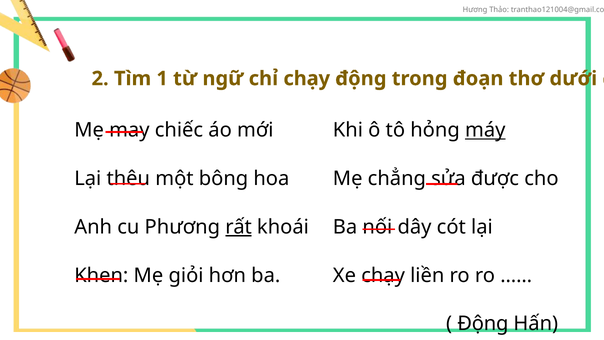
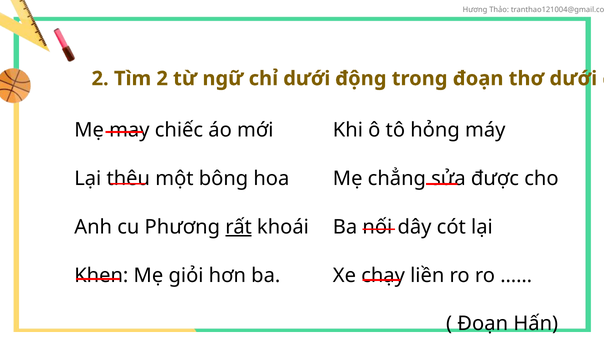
Tìm 1: 1 -> 2
chỉ chạy: chạy -> dưới
máy underline: present -> none
Động at (483, 324): Động -> Đoạn
